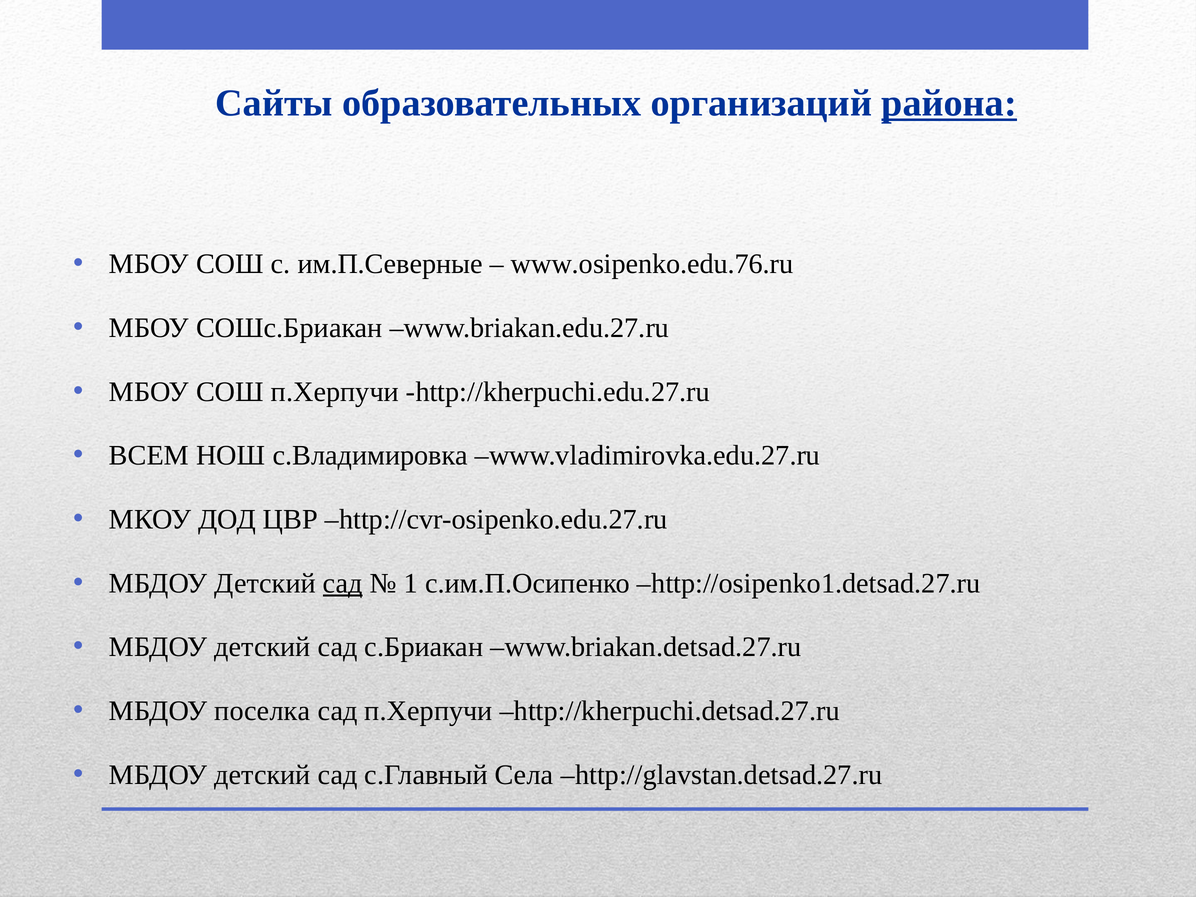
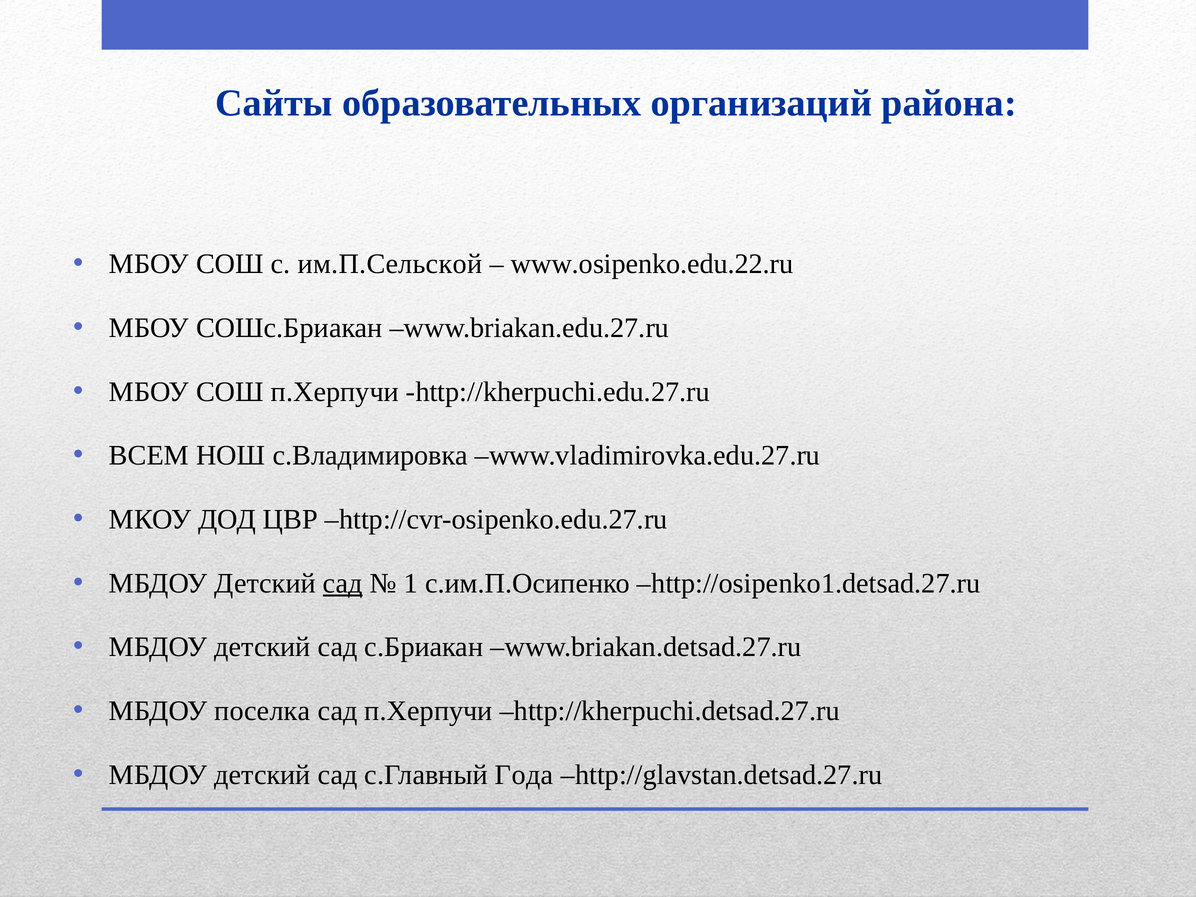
района underline: present -> none
им.П.Северные: им.П.Северные -> им.П.Сельской
www.osipenko.edu.76.ru: www.osipenko.edu.76.ru -> www.osipenko.edu.22.ru
Села: Села -> Года
